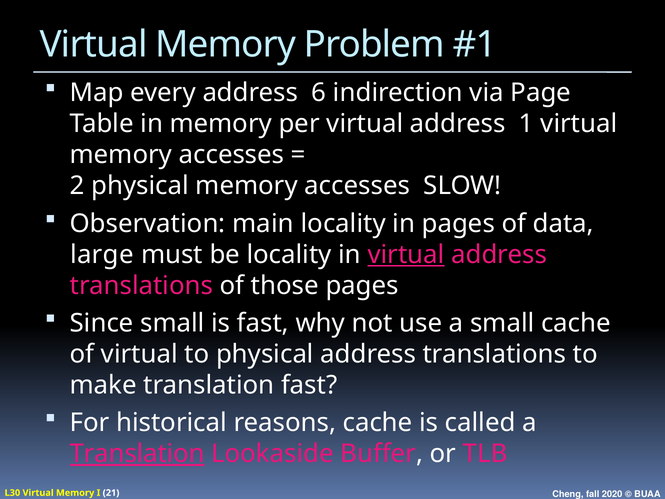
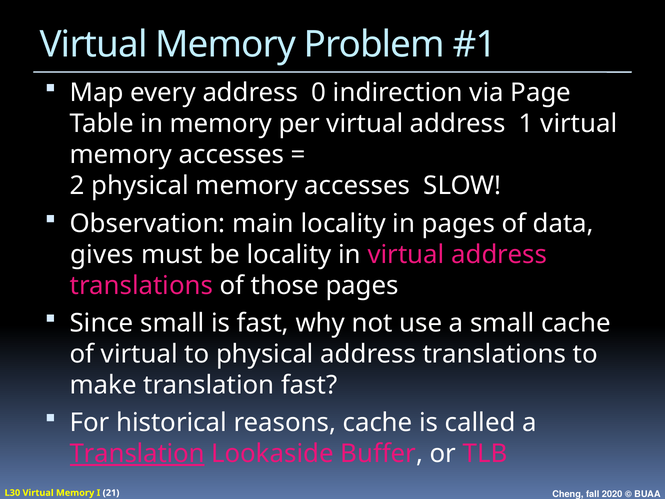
6: 6 -> 0
large: large -> gives
virtual at (406, 254) underline: present -> none
